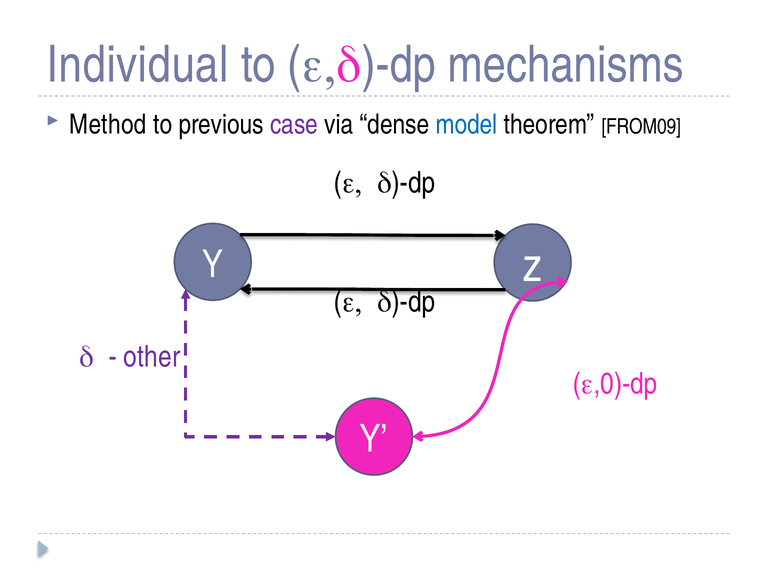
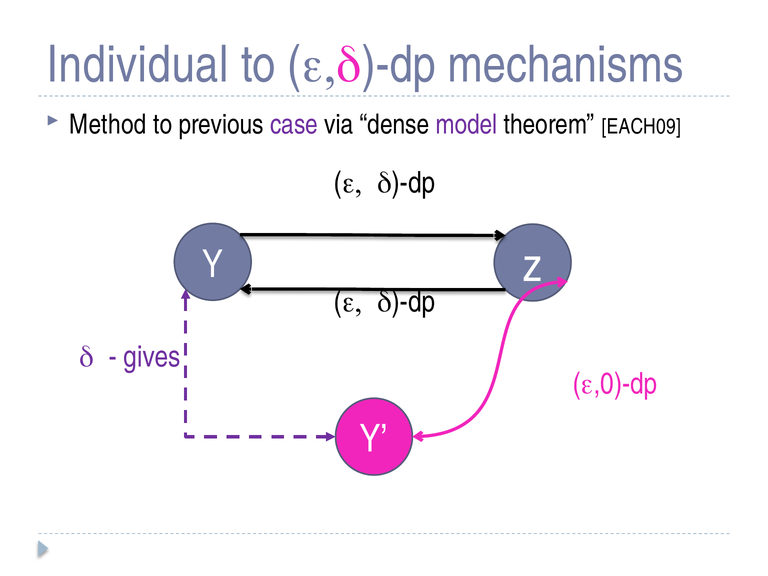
model colour: blue -> purple
FROM09: FROM09 -> EACH09
other: other -> gives
